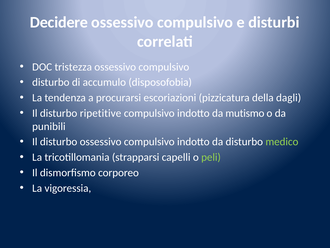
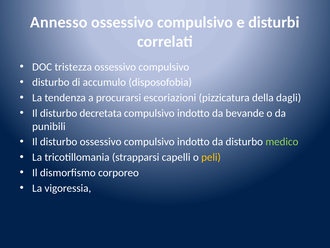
Decidere: Decidere -> Annesso
ripetitive: ripetitive -> decretata
mutismo: mutismo -> bevande
peli colour: light green -> yellow
